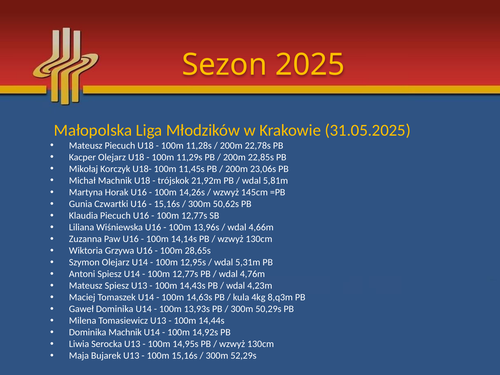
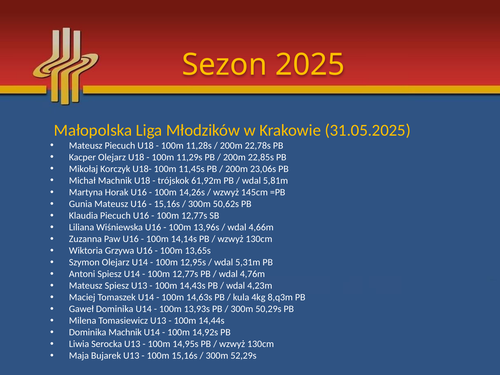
21,92m: 21,92m -> 61,92m
Gunia Czwartki: Czwartki -> Mateusz
28,65s: 28,65s -> 13,65s
